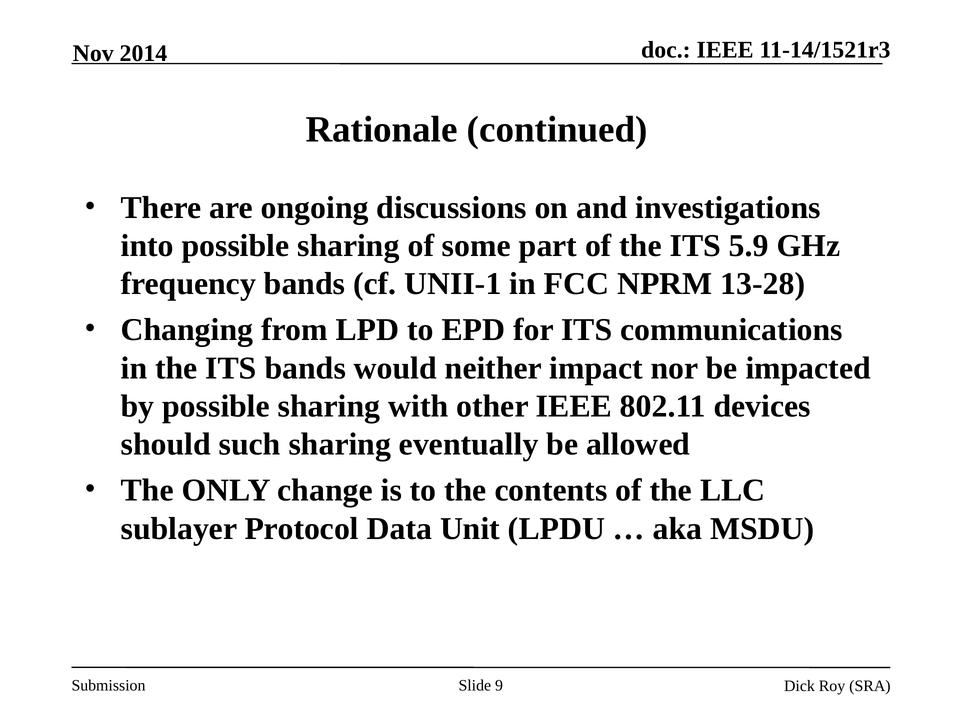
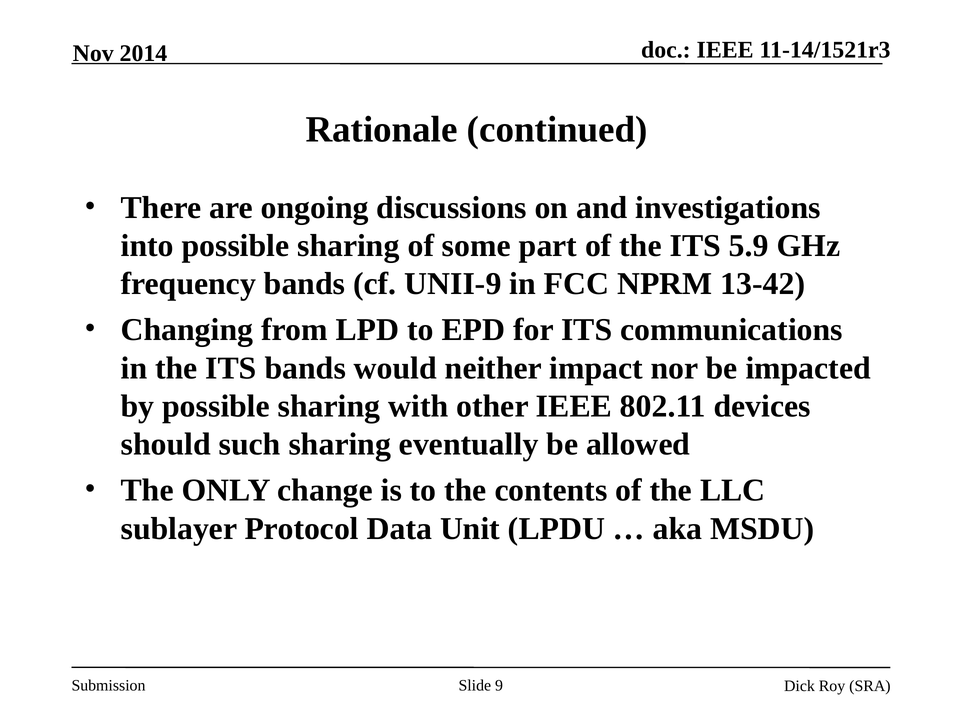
UNII-1: UNII-1 -> UNII-9
13-28: 13-28 -> 13-42
